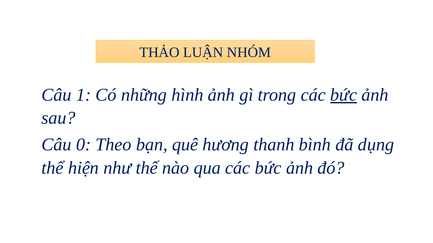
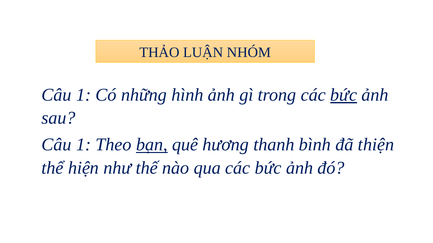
0 at (84, 145): 0 -> 1
bạn underline: none -> present
dụng: dụng -> thiện
